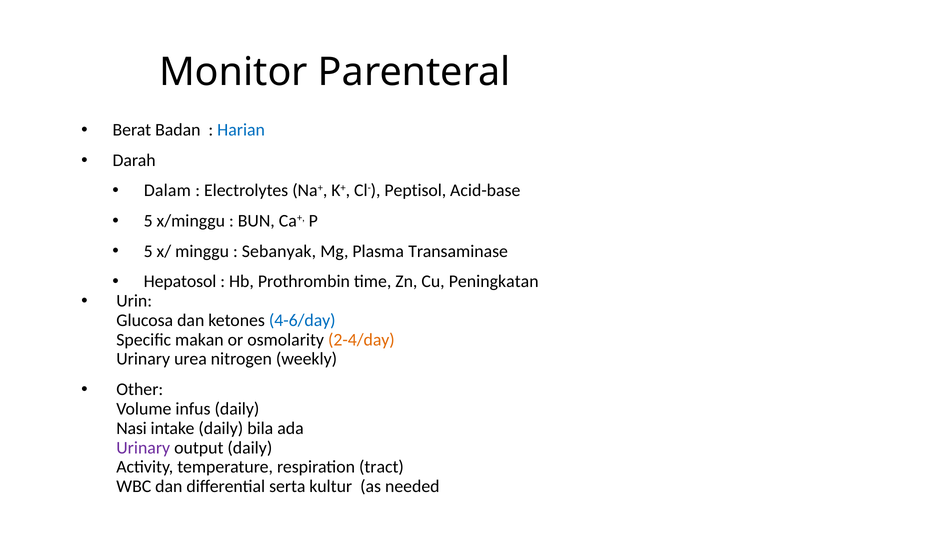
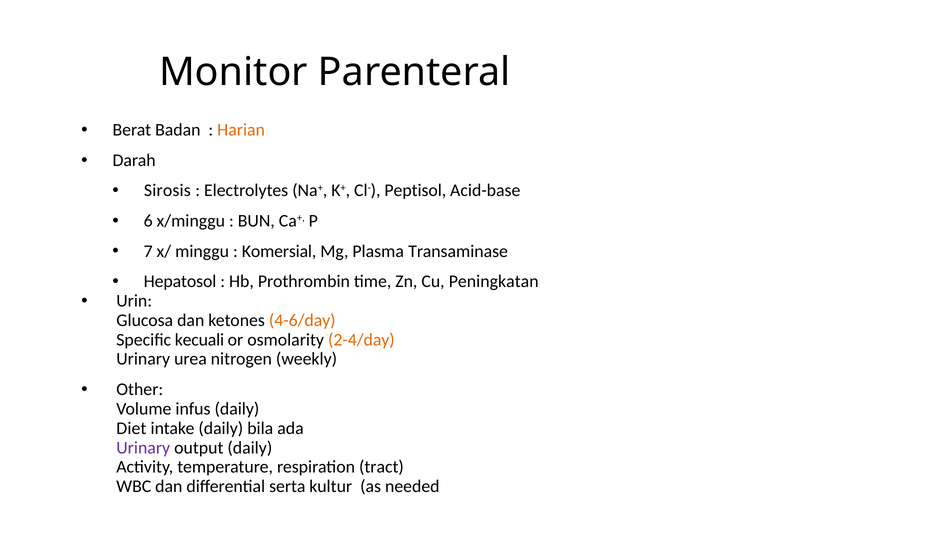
Harian colour: blue -> orange
Dalam: Dalam -> Sirosis
5 at (148, 221): 5 -> 6
5 at (148, 251): 5 -> 7
Sebanyak: Sebanyak -> Komersial
4-6/day colour: blue -> orange
makan: makan -> kecuali
Nasi: Nasi -> Diet
